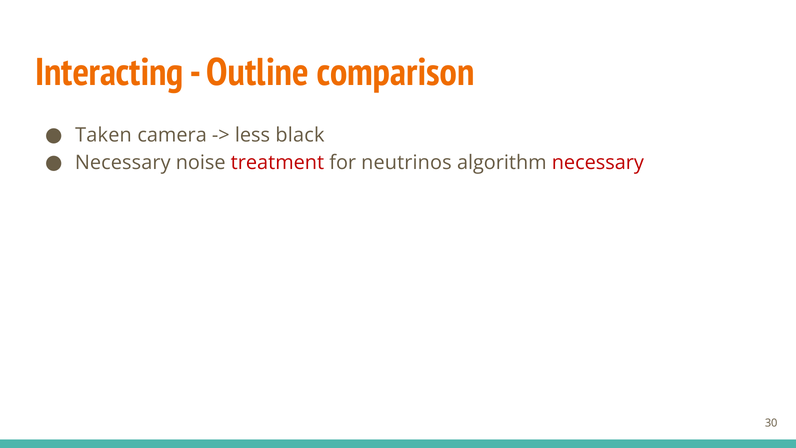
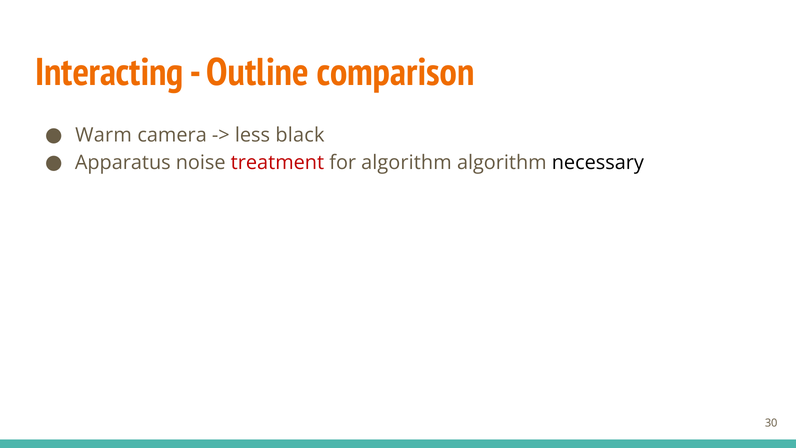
Taken: Taken -> Warm
Necessary at (123, 163): Necessary -> Apparatus
for neutrinos: neutrinos -> algorithm
necessary at (598, 163) colour: red -> black
